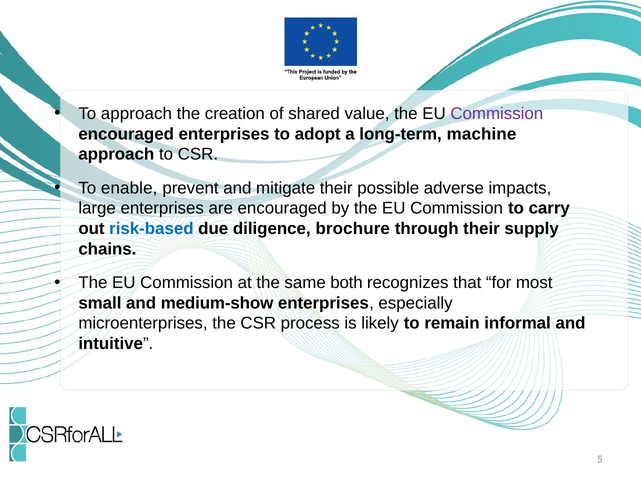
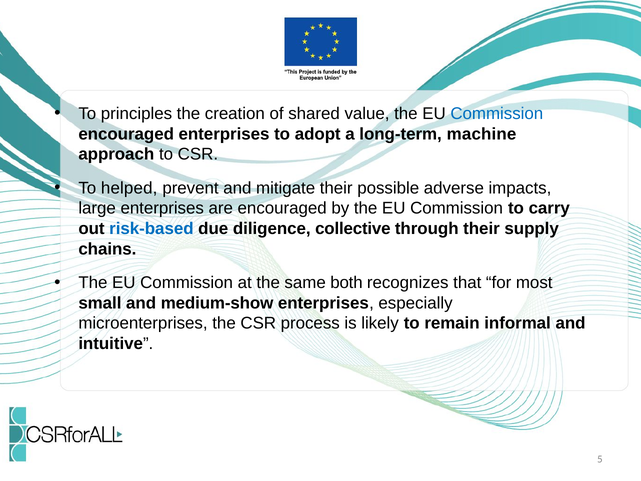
To approach: approach -> principles
Commission at (497, 114) colour: purple -> blue
enable: enable -> helped
brochure: brochure -> collective
